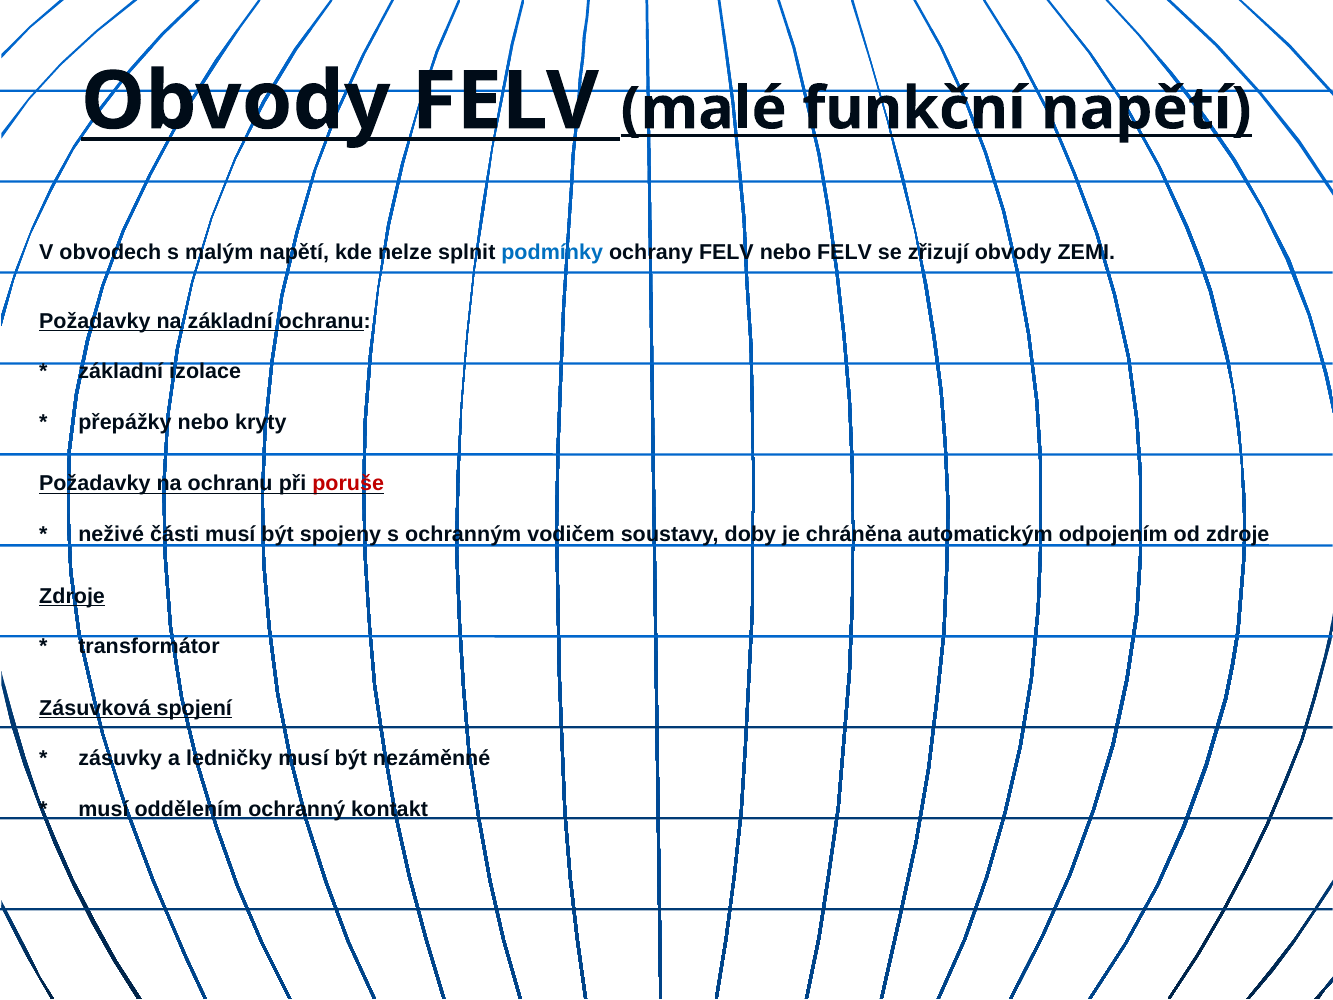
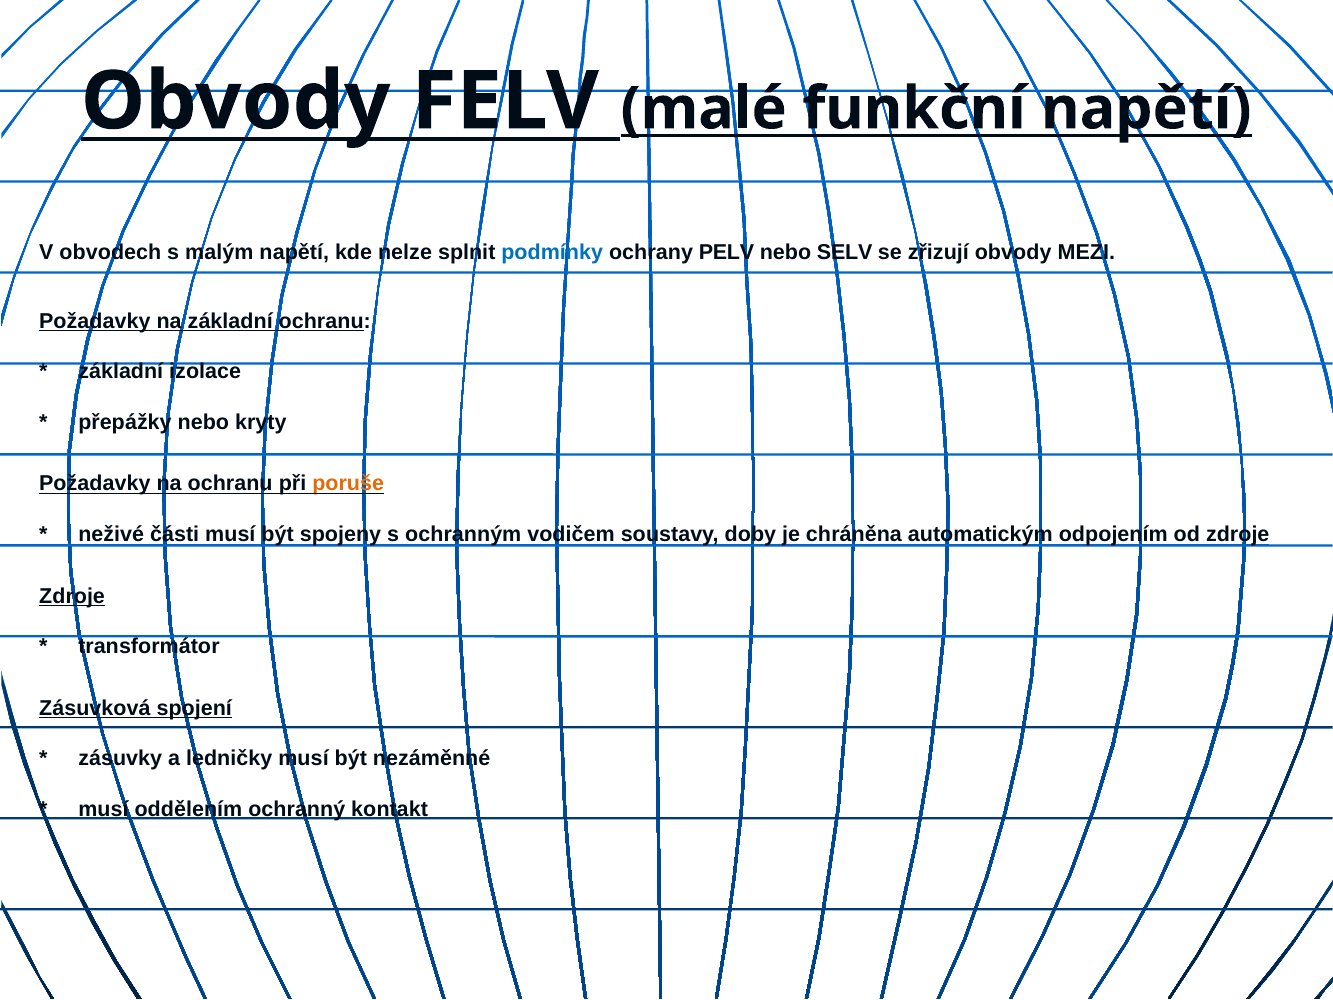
ochrany FELV: FELV -> PELV
nebo FELV: FELV -> SELV
ZEMI: ZEMI -> MEZI
poruše colour: red -> orange
